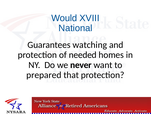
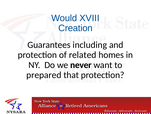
National: National -> Creation
watching: watching -> including
needed: needed -> related
